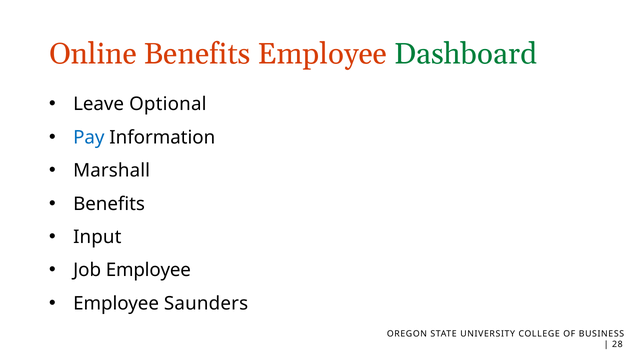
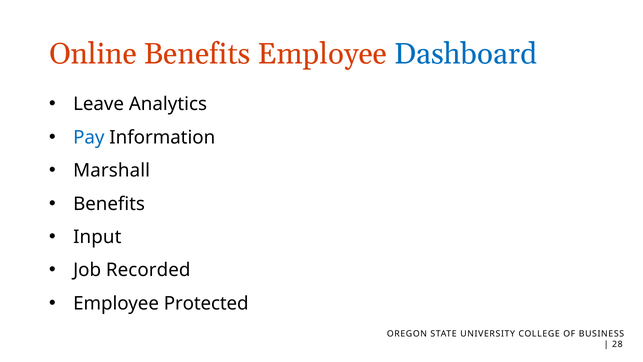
Dashboard colour: green -> blue
Optional: Optional -> Analytics
Job Employee: Employee -> Recorded
Saunders: Saunders -> Protected
